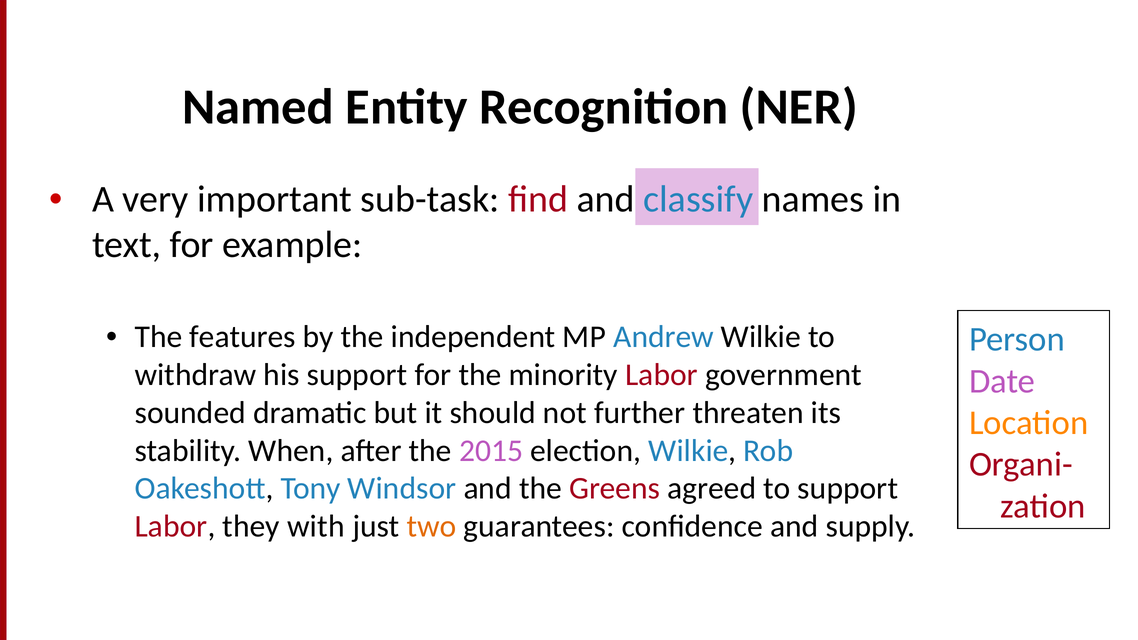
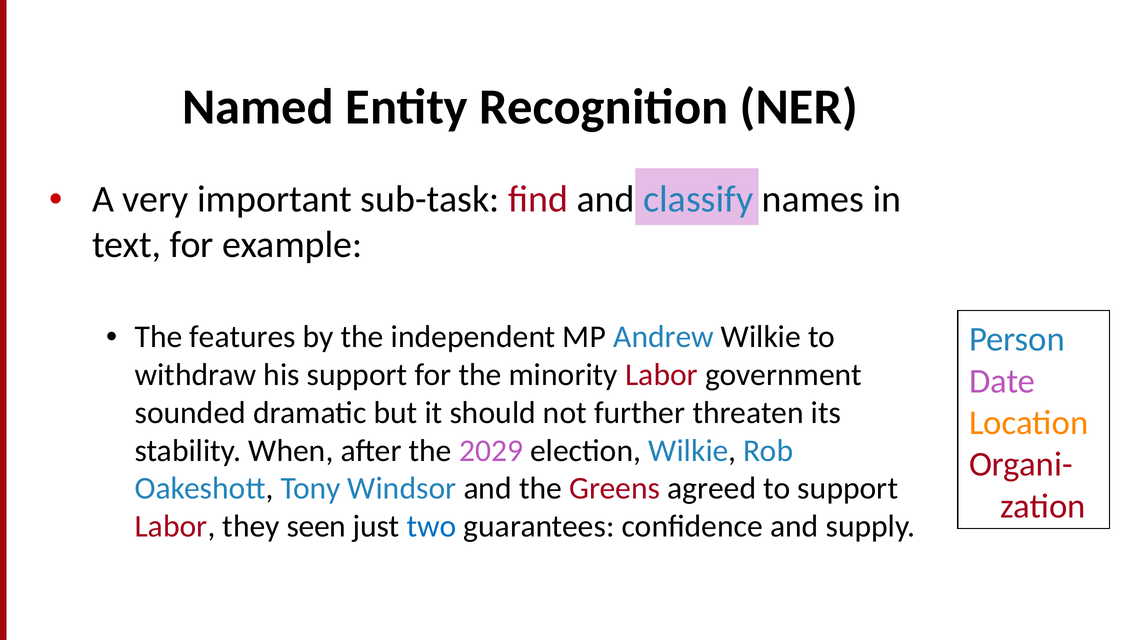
2015: 2015 -> 2029
with: with -> seen
two colour: orange -> blue
